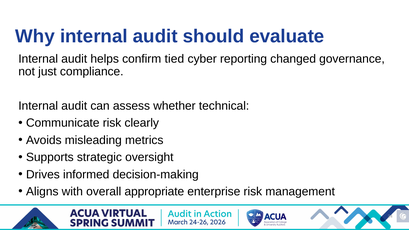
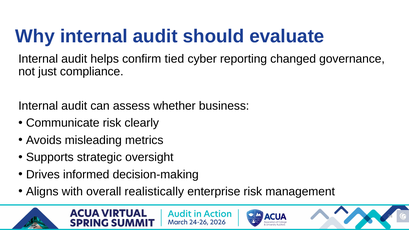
technical: technical -> business
appropriate: appropriate -> realistically
